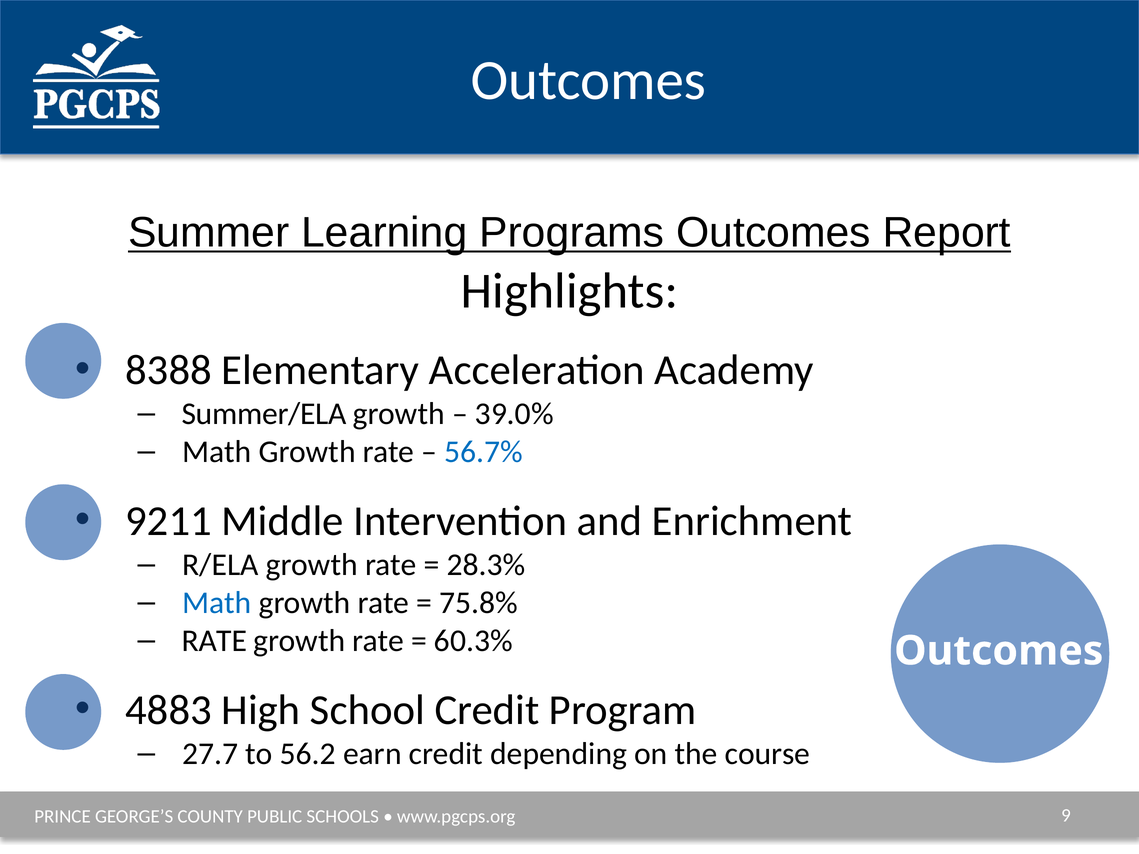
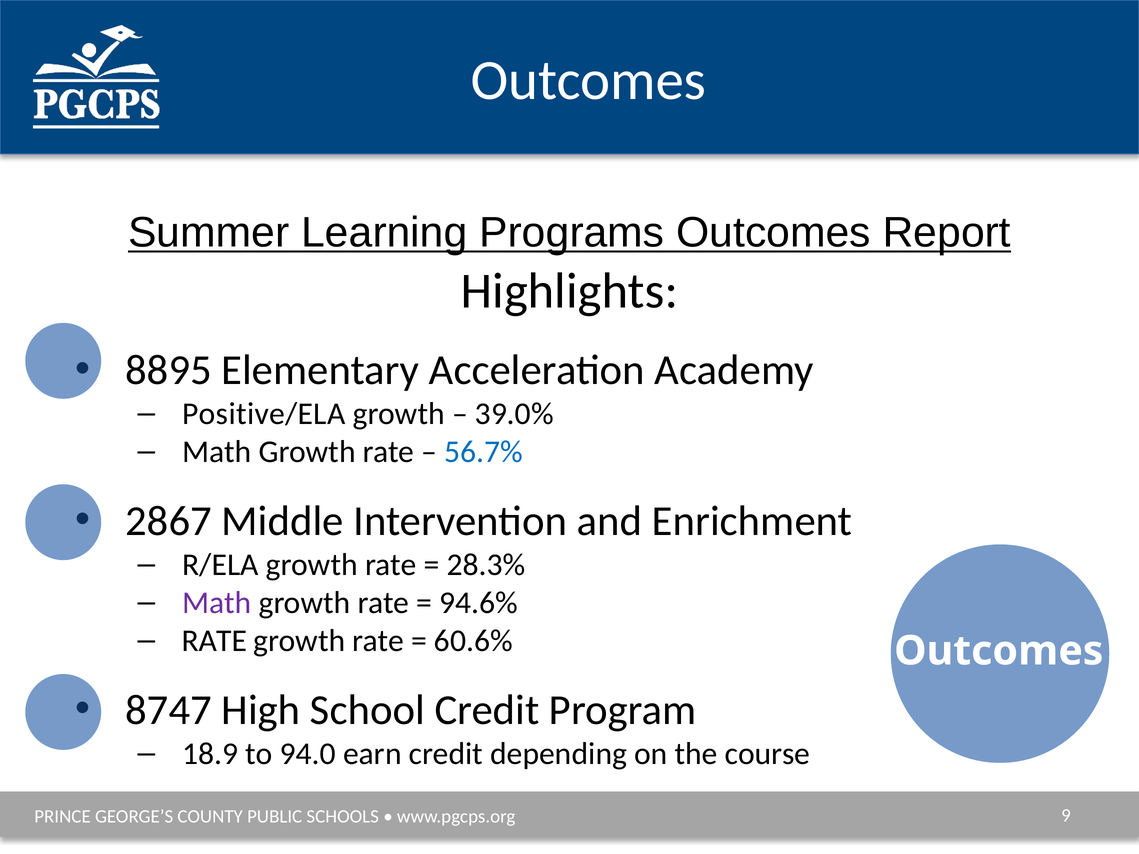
8388: 8388 -> 8895
Summer/ELA: Summer/ELA -> Positive/ELA
9211: 9211 -> 2867
Math at (217, 603) colour: blue -> purple
75.8%: 75.8% -> 94.6%
60.3%: 60.3% -> 60.6%
4883: 4883 -> 8747
27.7: 27.7 -> 18.9
56.2: 56.2 -> 94.0
